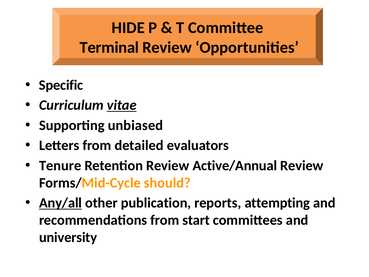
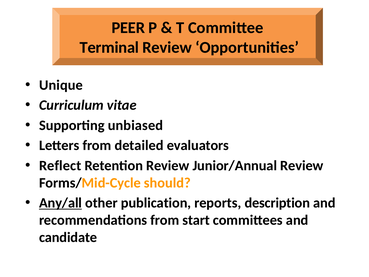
HIDE: HIDE -> PEER
Specific: Specific -> Unique
vitae underline: present -> none
Tenure: Tenure -> Reflect
Active/Annual: Active/Annual -> Junior/Annual
attempting: attempting -> description
university: university -> candidate
